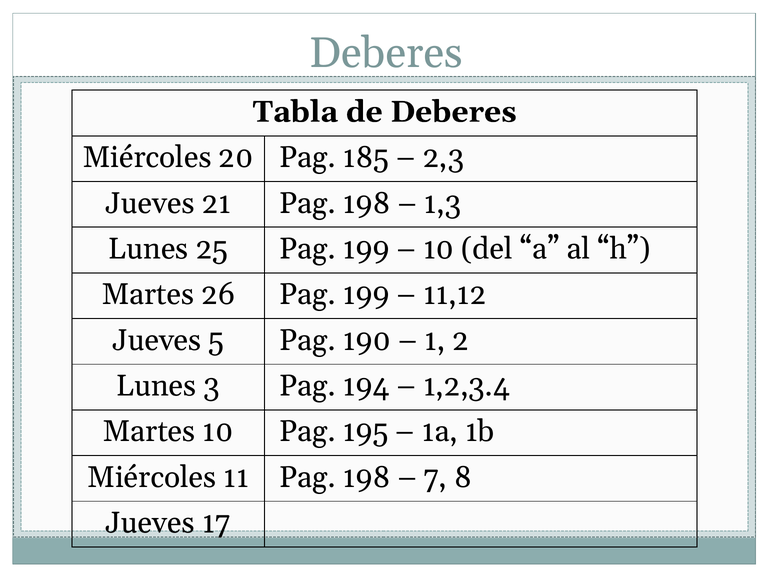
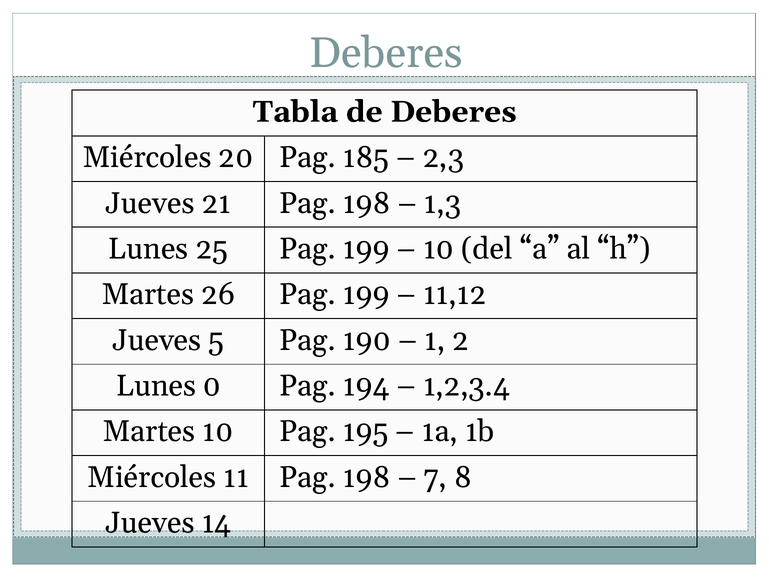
3: 3 -> 0
17: 17 -> 14
